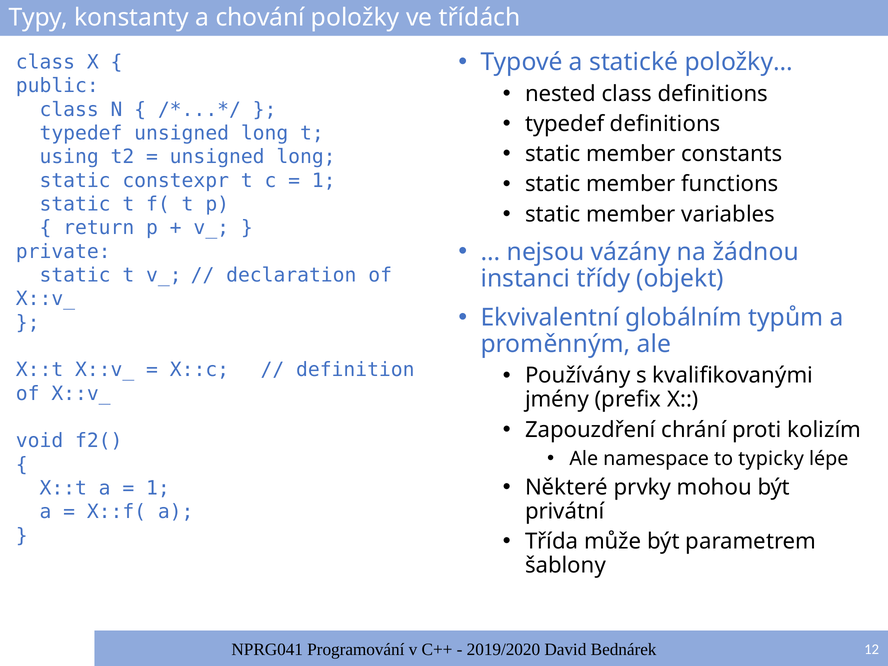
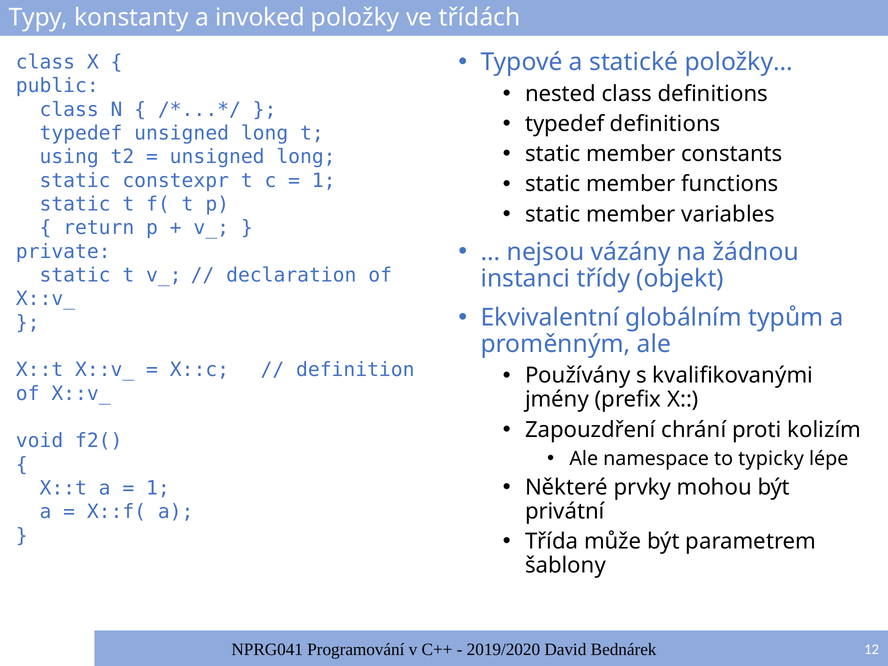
chování: chování -> invoked
